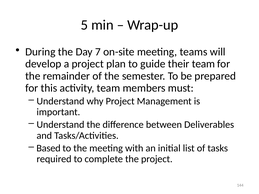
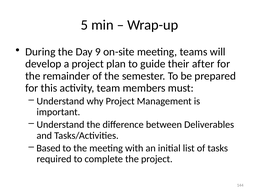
7: 7 -> 9
their team: team -> after
